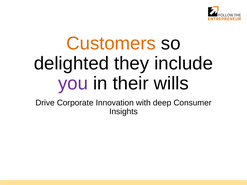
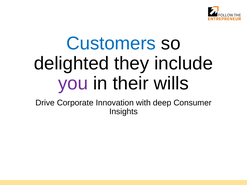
Customers colour: orange -> blue
